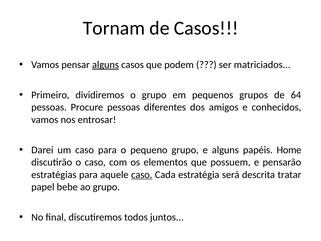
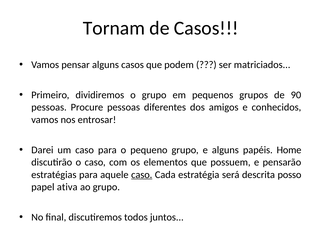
alguns at (105, 65) underline: present -> none
64: 64 -> 90
tratar: tratar -> posso
bebe: bebe -> ativa
